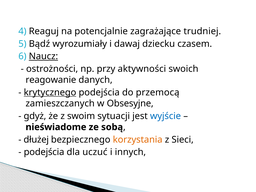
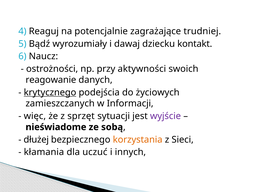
czasem: czasem -> kontakt
Naucz underline: present -> none
przemocą: przemocą -> życiowych
Obsesyjne: Obsesyjne -> Informacji
gdyż: gdyż -> więc
swoim: swoim -> sprzęt
wyjście colour: blue -> purple
podejścia at (44, 152): podejścia -> kłamania
